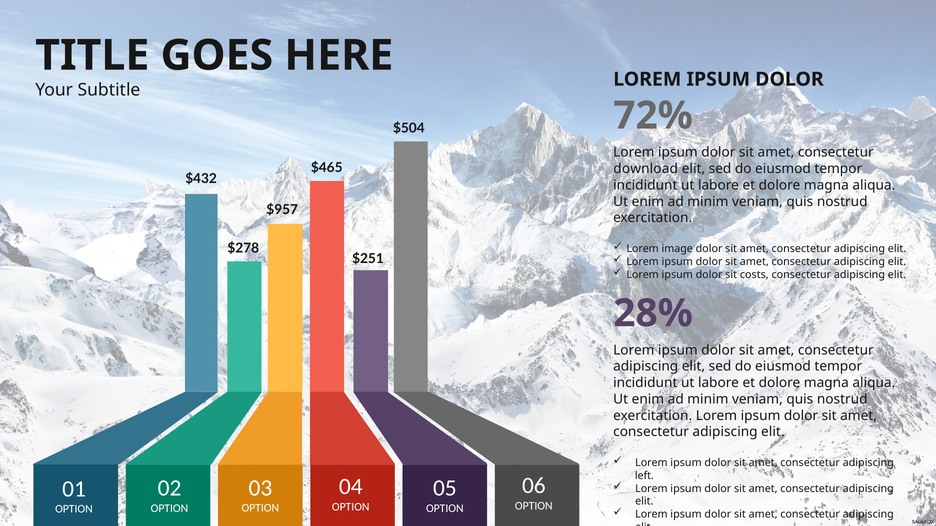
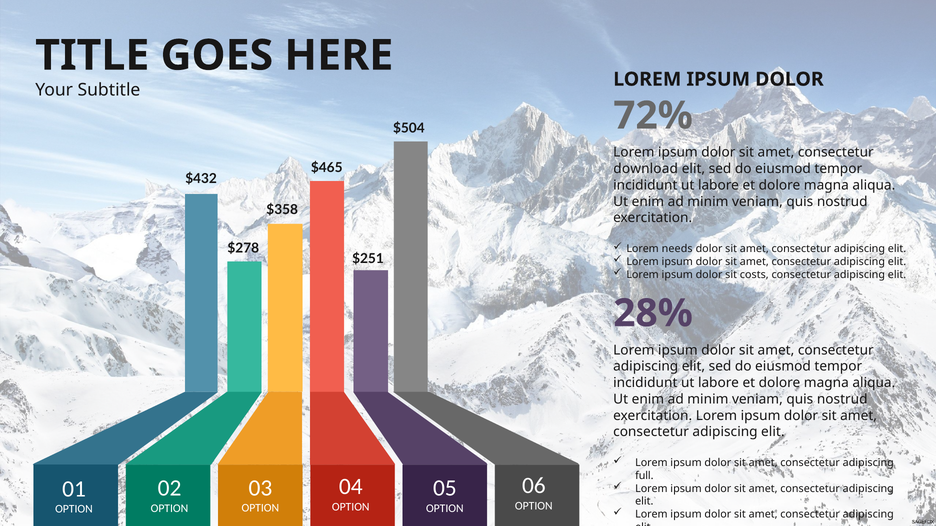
$957: $957 -> $358
image: image -> needs
left: left -> full
